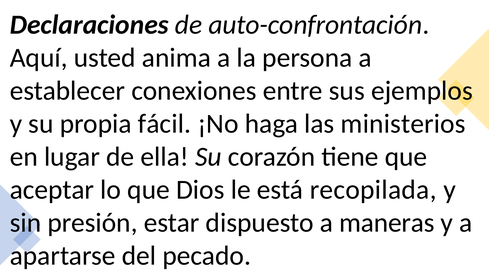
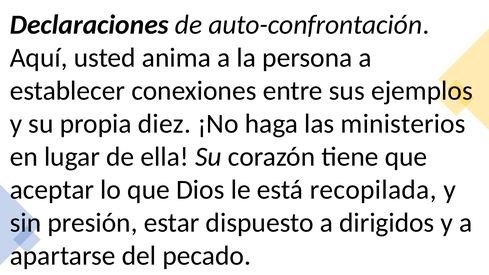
fácil: fácil -> diez
maneras: maneras -> dirigidos
